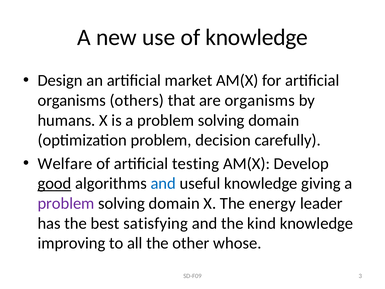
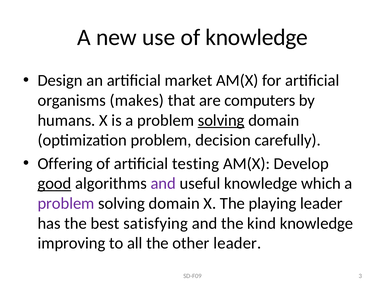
others: others -> makes
are organisms: organisms -> computers
solving at (221, 120) underline: none -> present
Welfare: Welfare -> Offering
and at (163, 183) colour: blue -> purple
giving: giving -> which
energy: energy -> playing
other whose: whose -> leader
